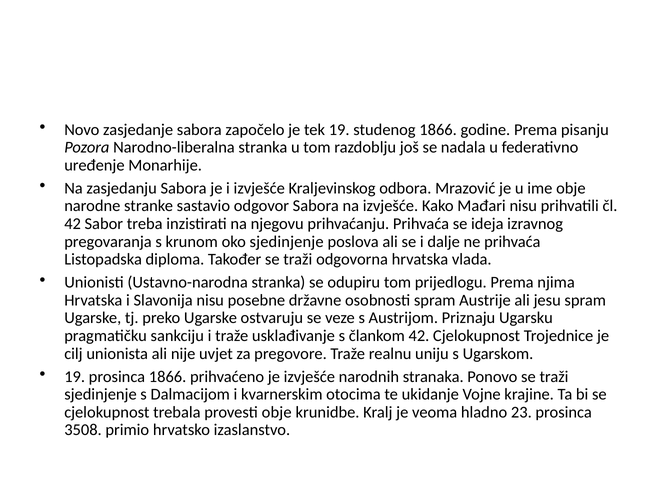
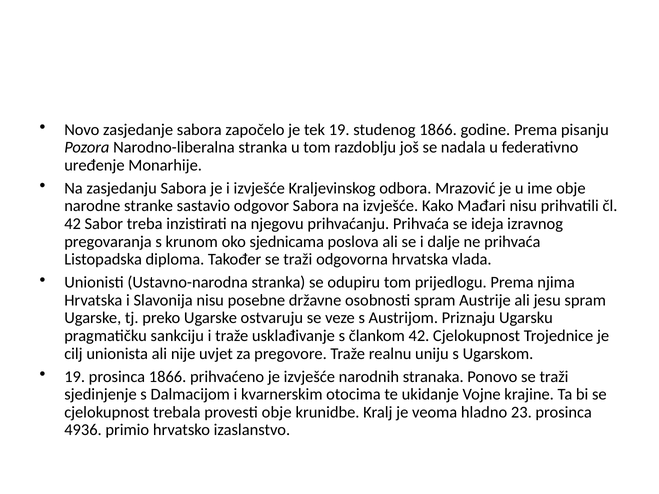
oko sjedinjenje: sjedinjenje -> sjednicama
3508: 3508 -> 4936
